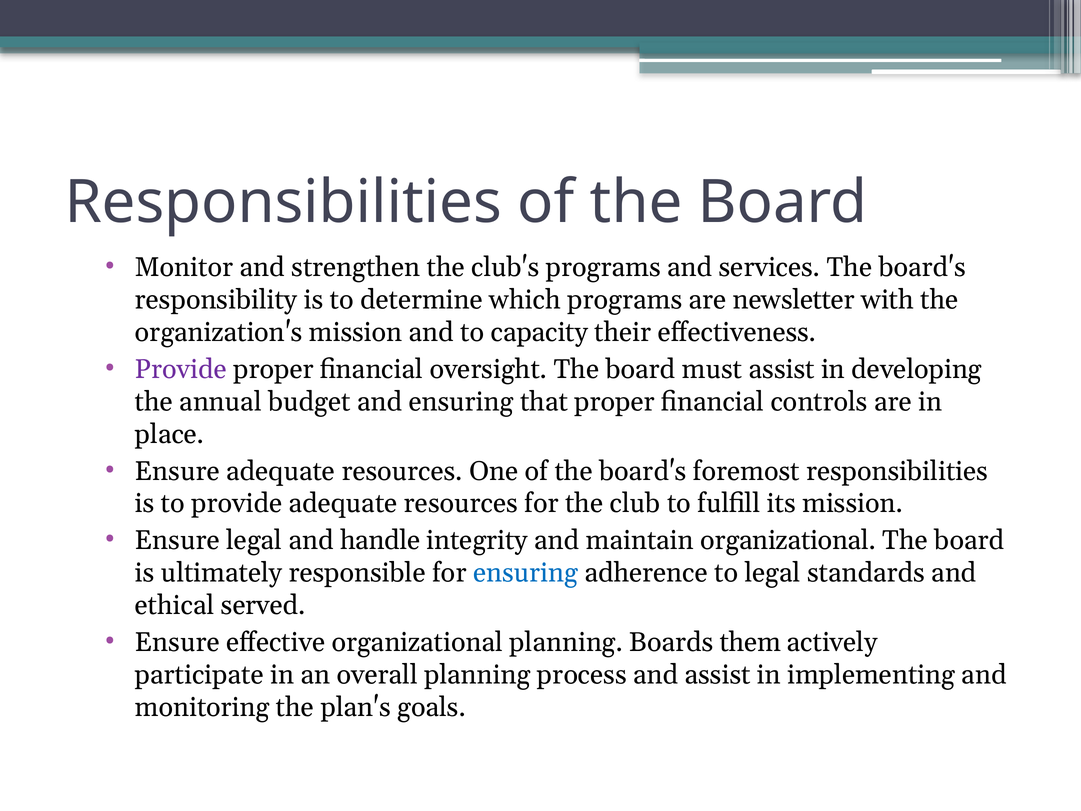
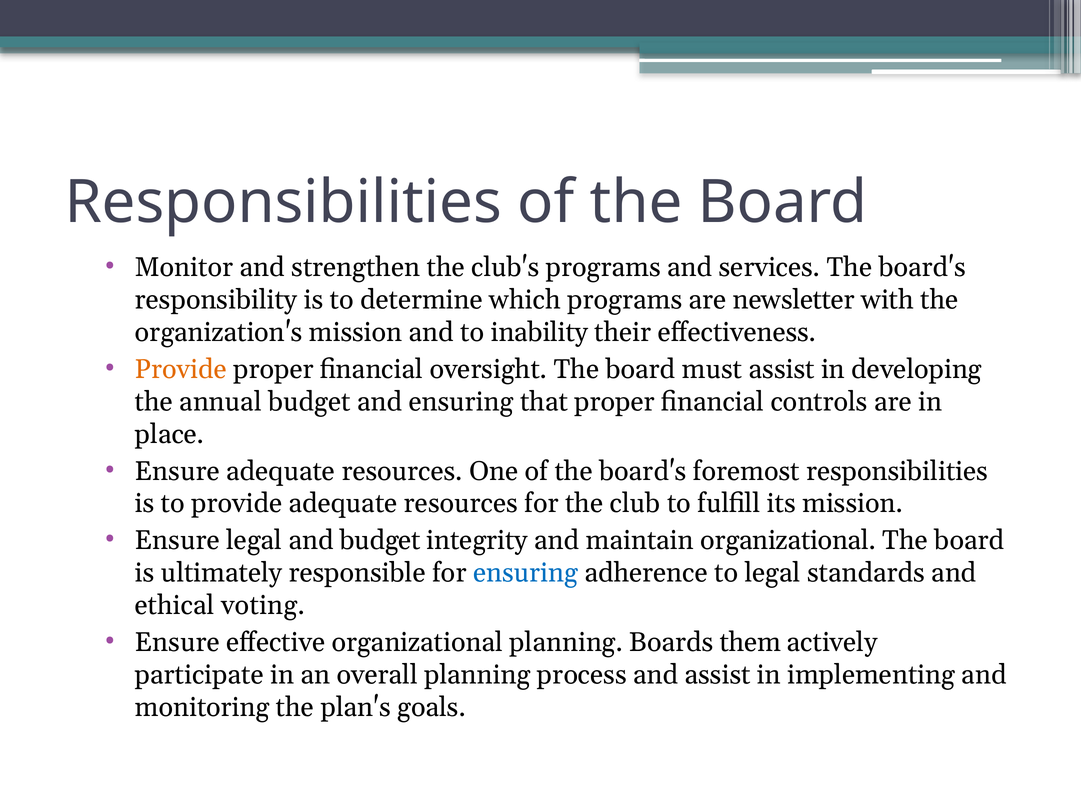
capacity: capacity -> inability
Provide at (181, 369) colour: purple -> orange
and handle: handle -> budget
served: served -> voting
